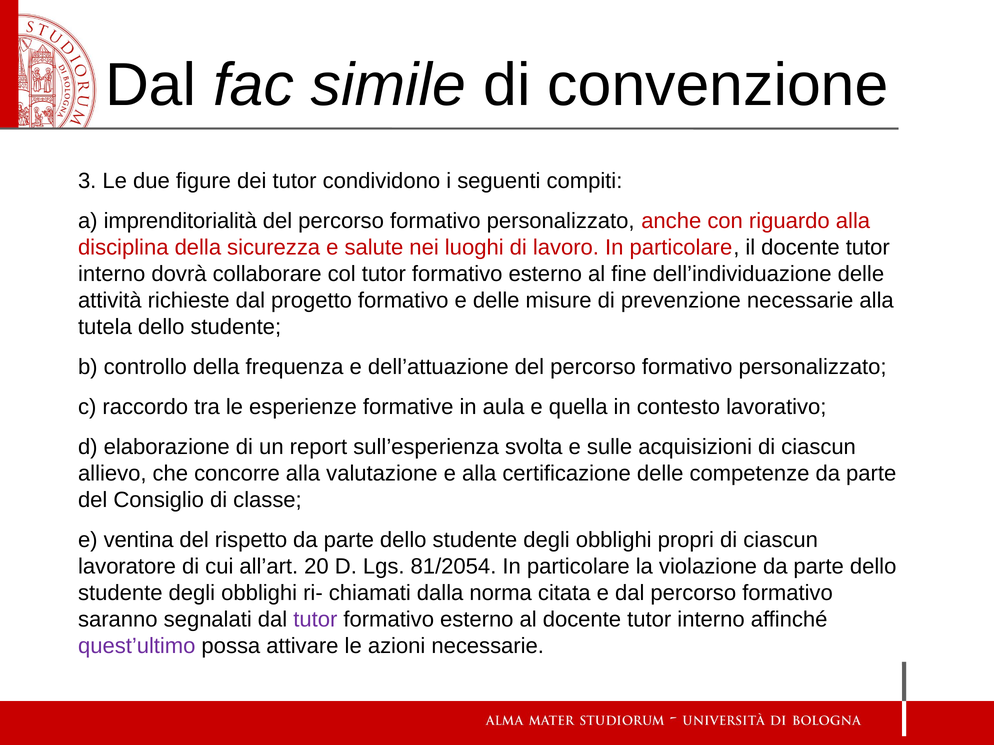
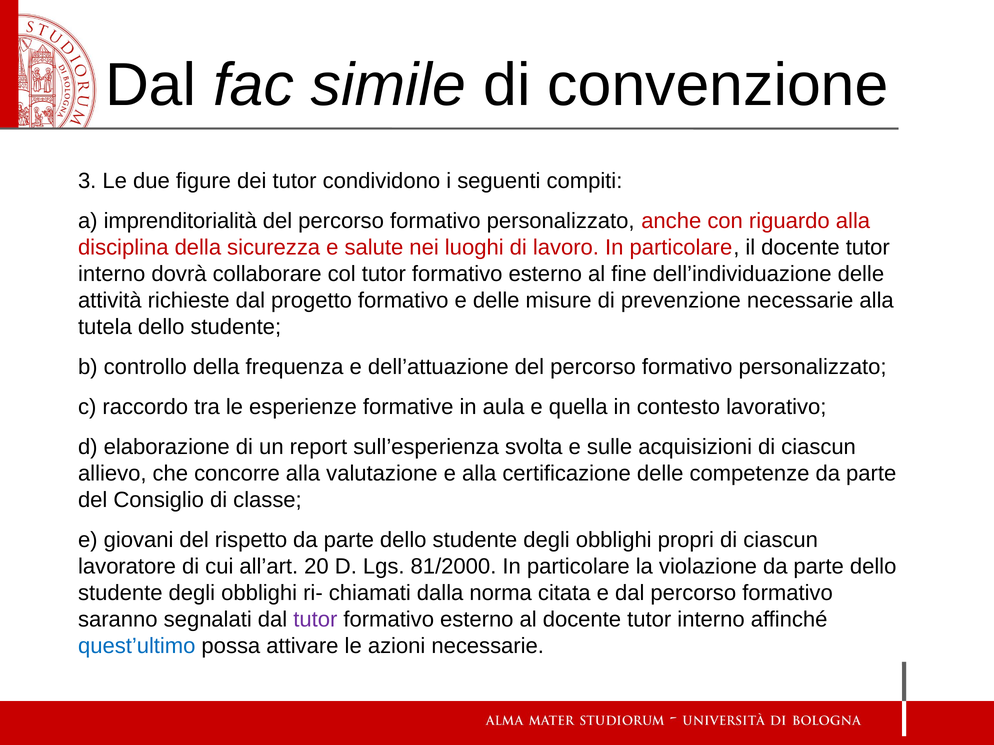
ventina: ventina -> giovani
81/2054: 81/2054 -> 81/2000
quest’ultimo colour: purple -> blue
